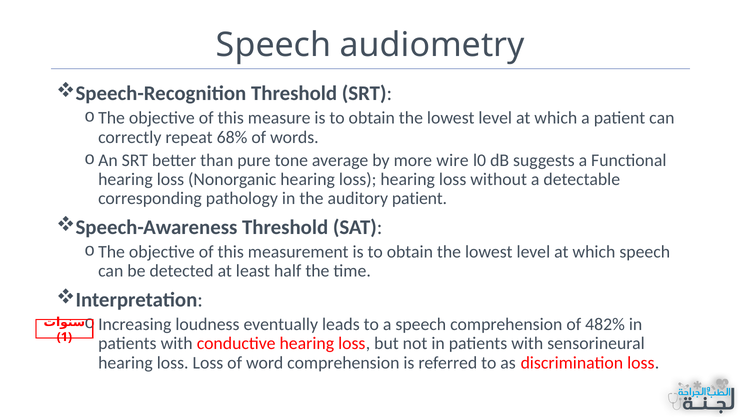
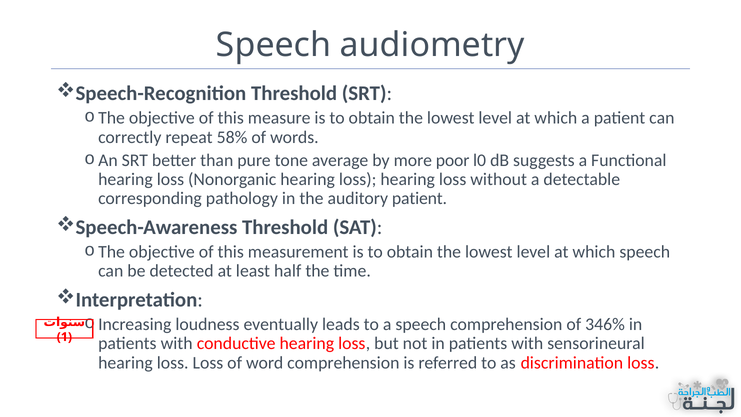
68%: 68% -> 58%
wire: wire -> poor
482%: 482% -> 346%
